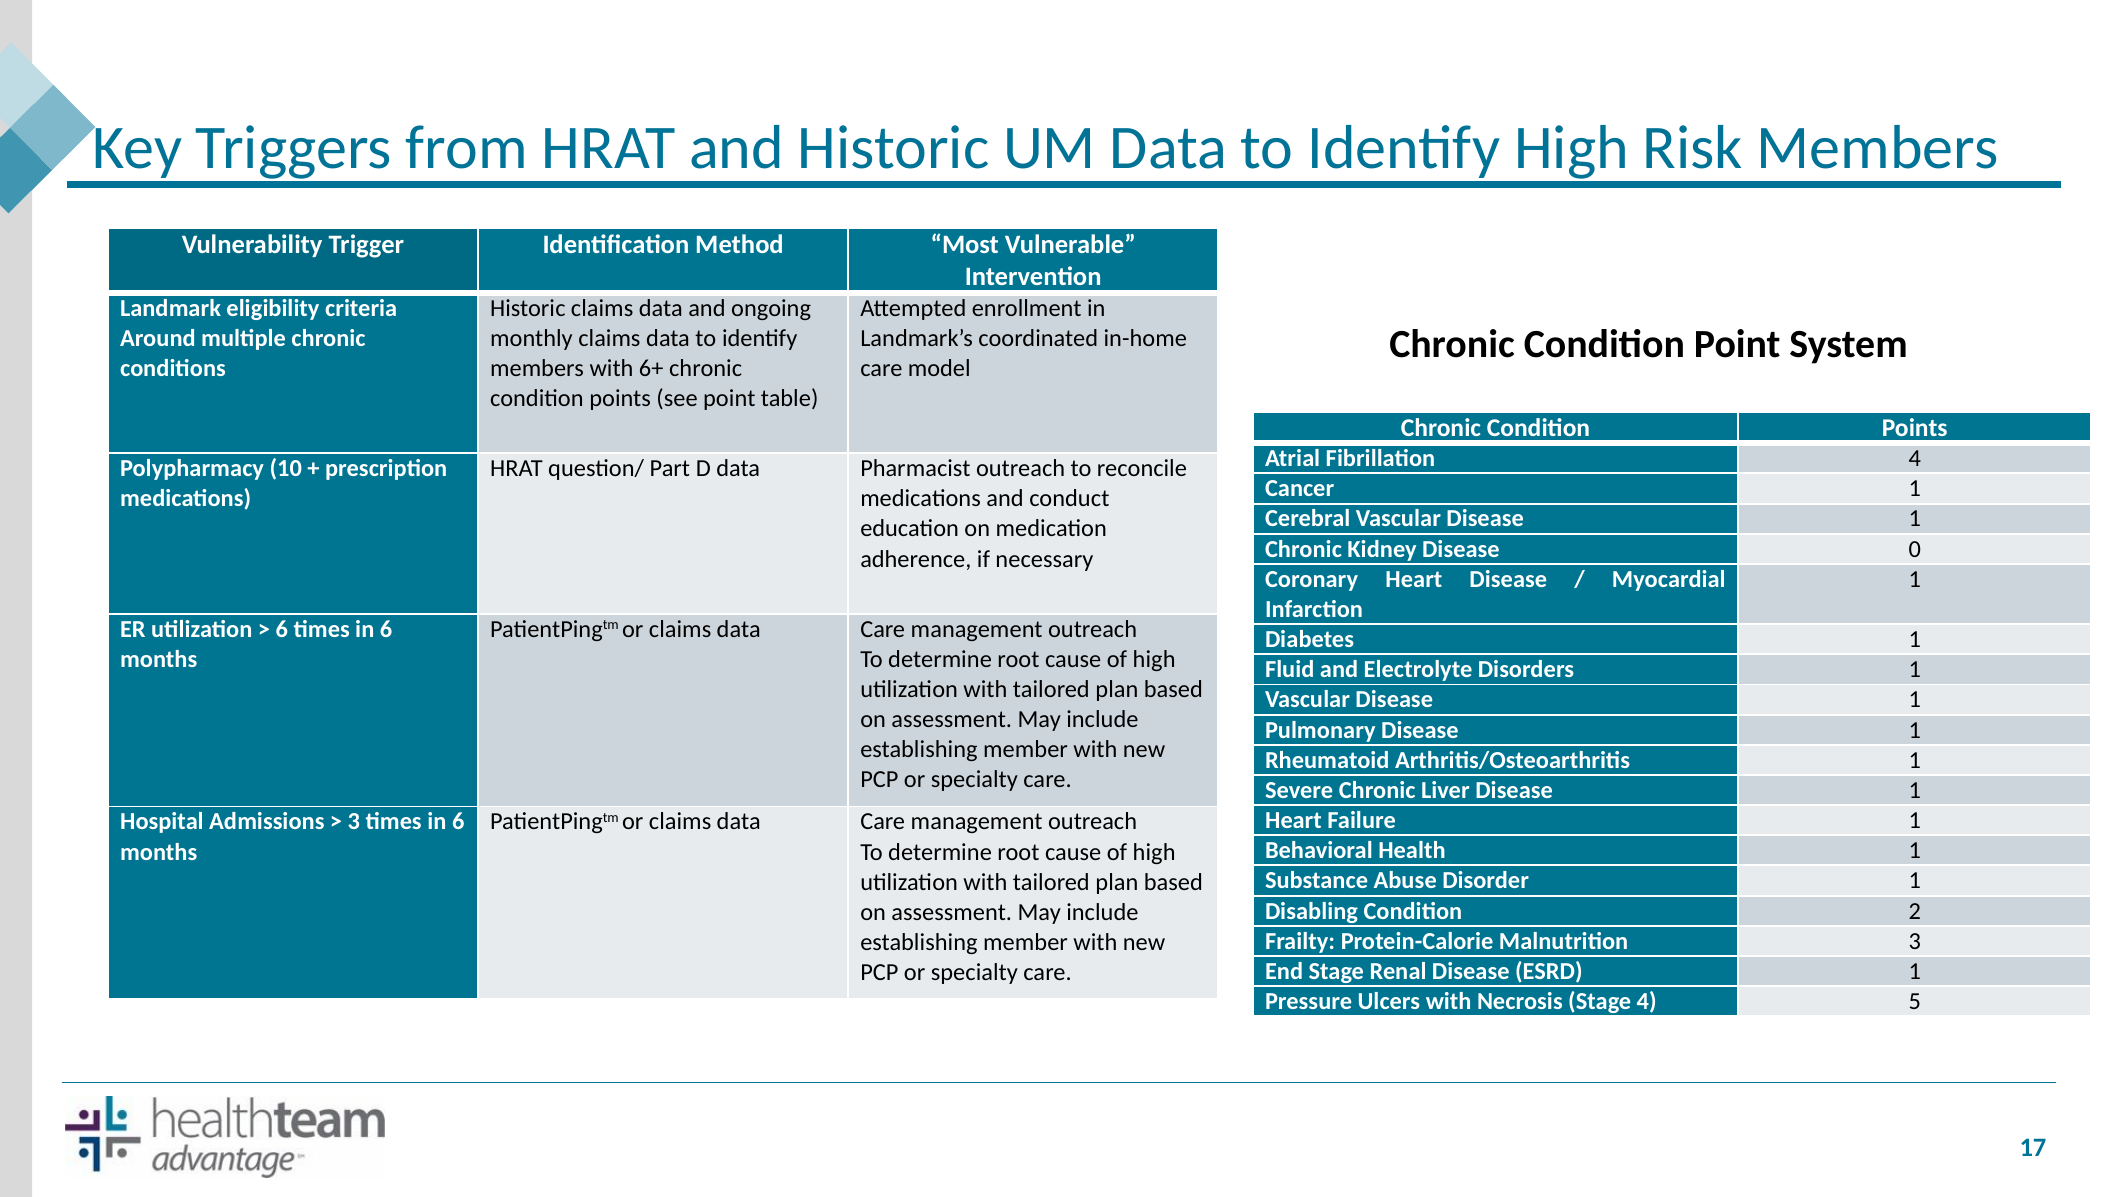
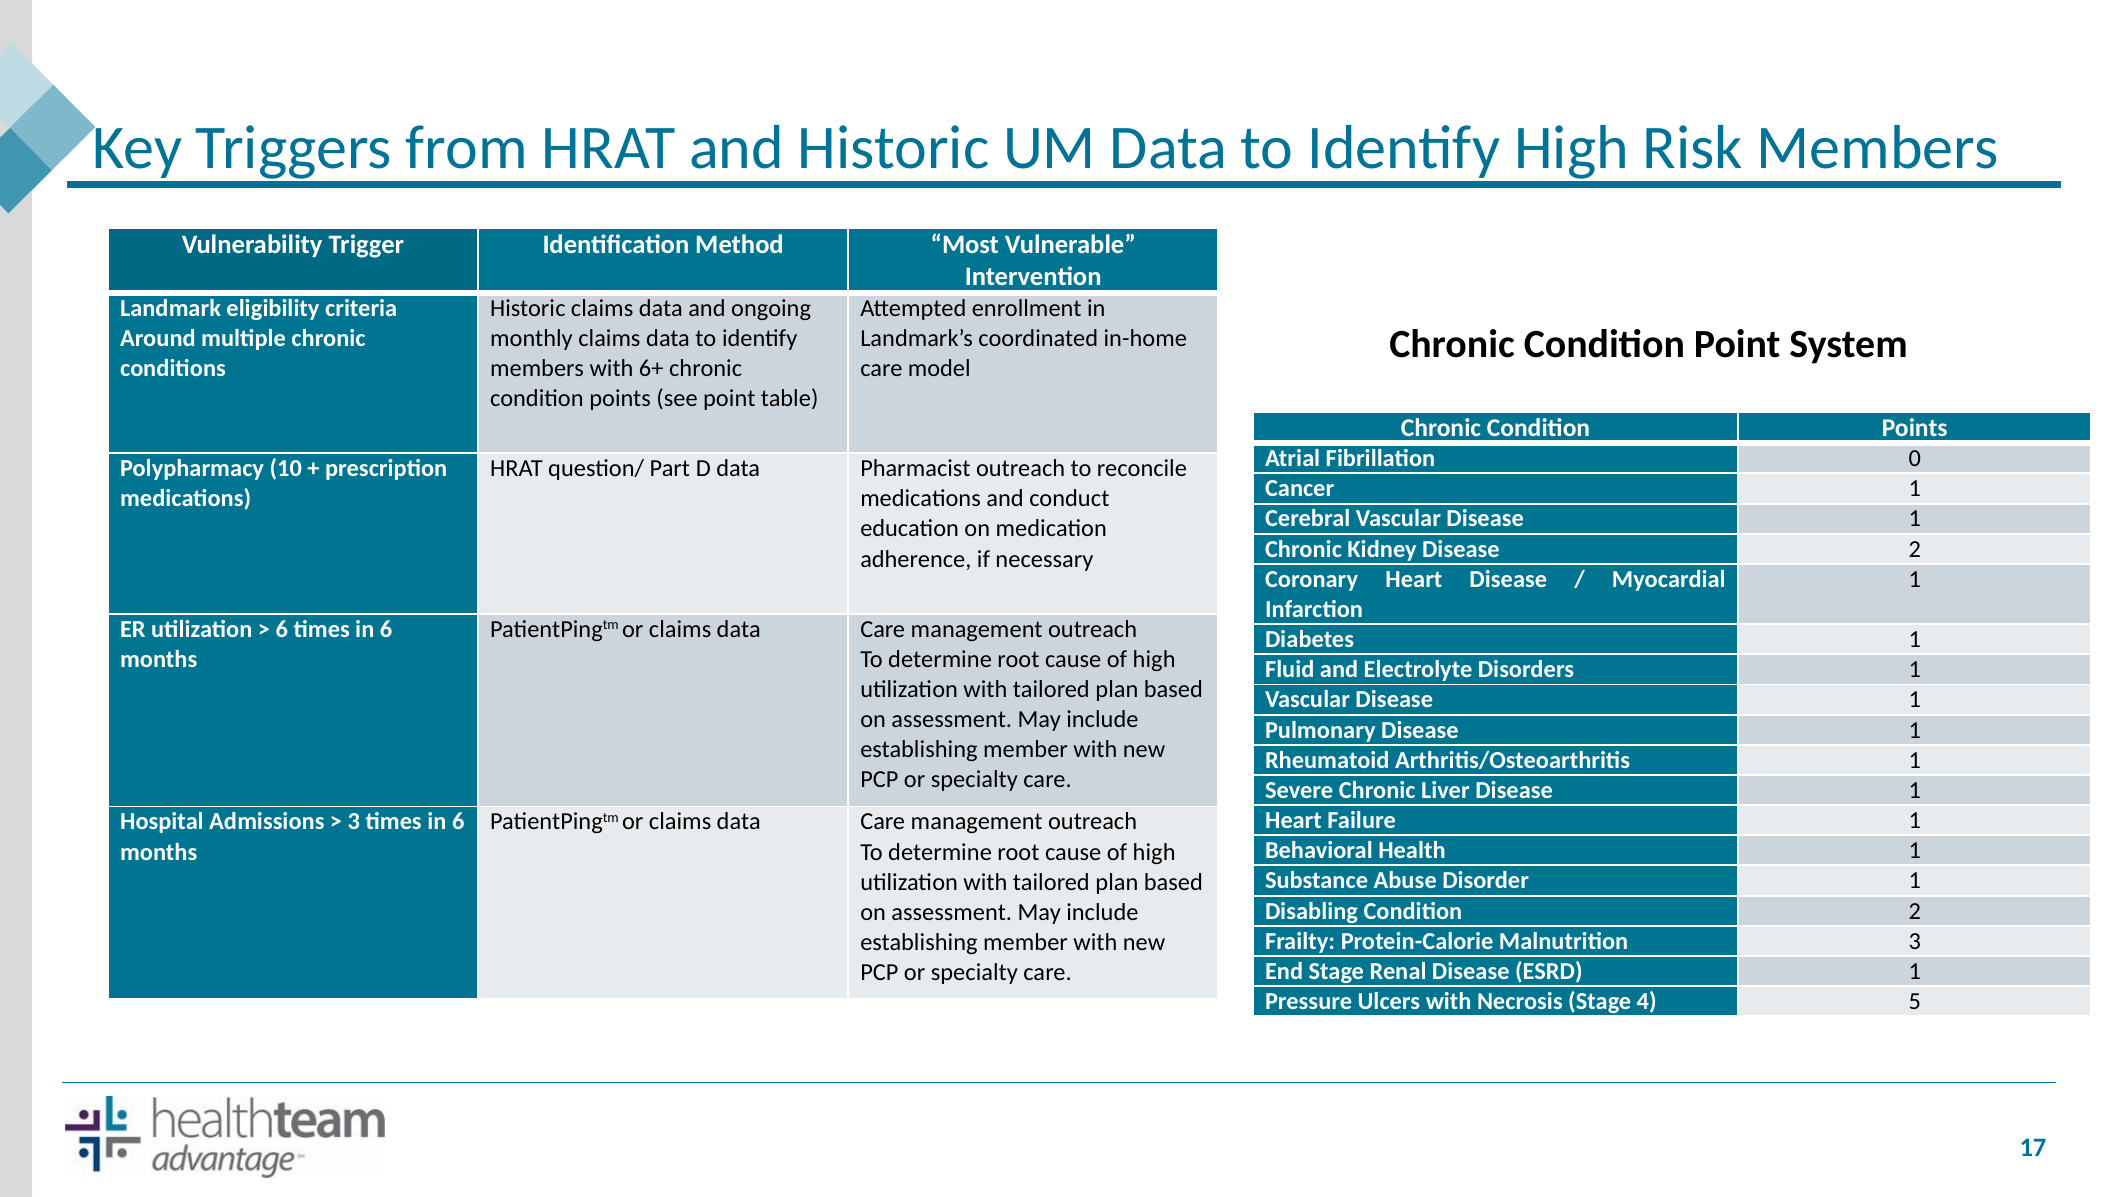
Fibrillation 4: 4 -> 0
Disease 0: 0 -> 2
